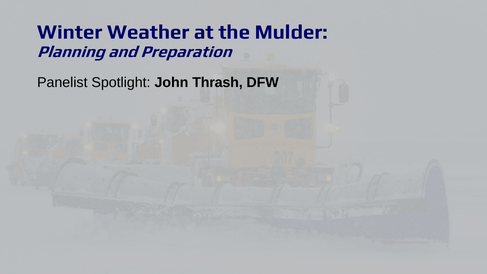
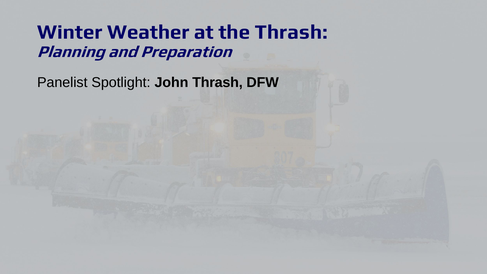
the Mulder: Mulder -> Thrash
